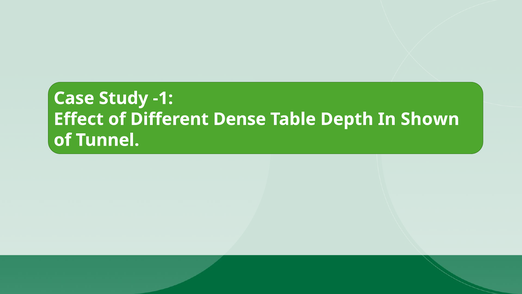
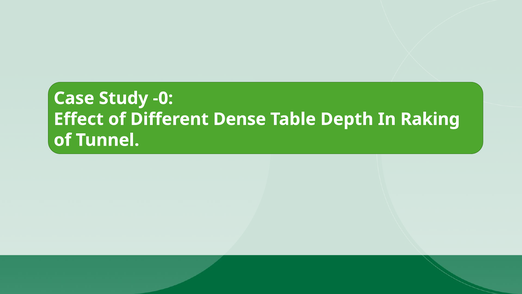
-1: -1 -> -0
Shown: Shown -> Raking
